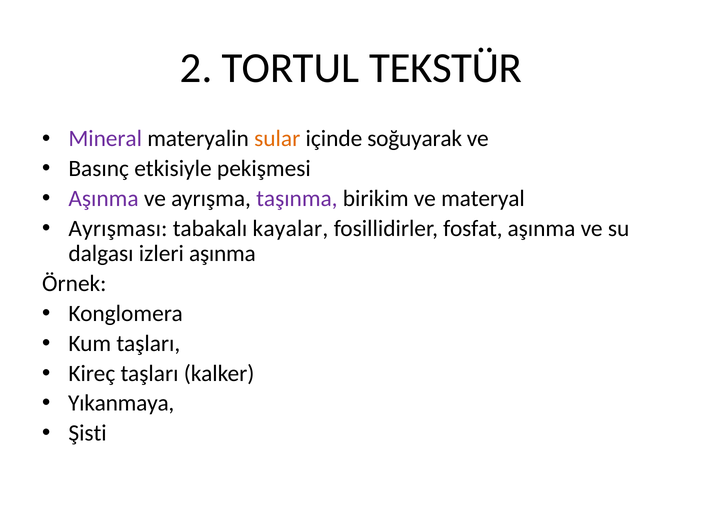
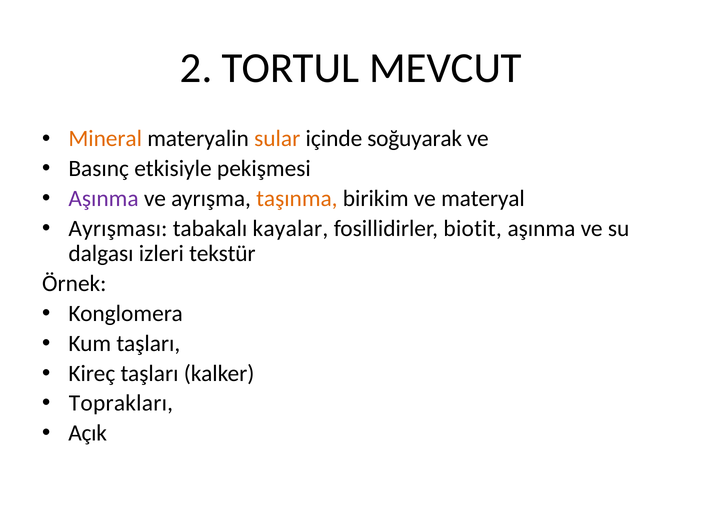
TEKSTÜR: TEKSTÜR -> MEVCUT
Mineral colour: purple -> orange
taşınma colour: purple -> orange
fosfat: fosfat -> biotit
izleri aşınma: aşınma -> tekstür
Yıkanmaya: Yıkanmaya -> Toprakları
Şisti: Şisti -> Açık
